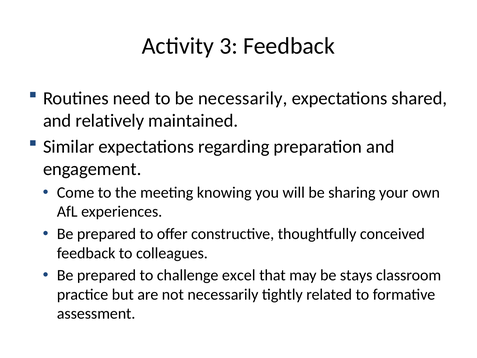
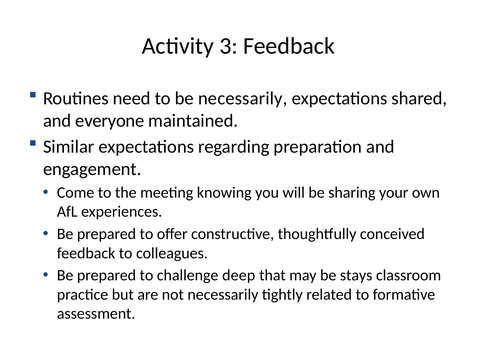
relatively: relatively -> everyone
excel: excel -> deep
